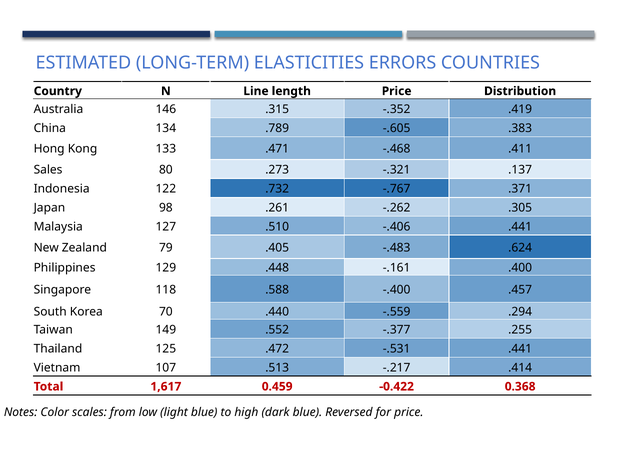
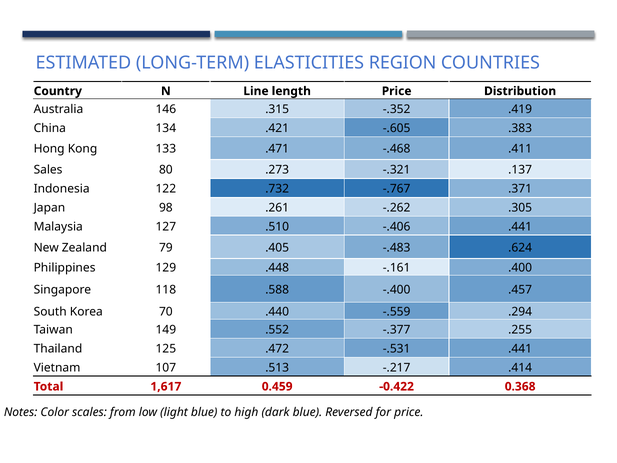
ERRORS: ERRORS -> REGION
.789: .789 -> .421
